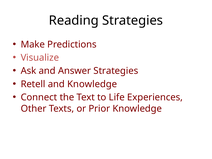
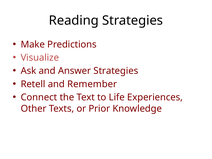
and Knowledge: Knowledge -> Remember
